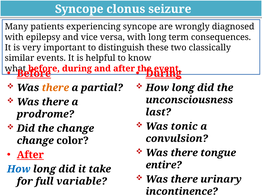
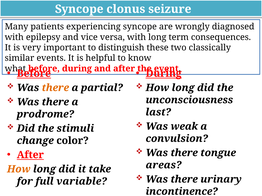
tonic: tonic -> weak
the change: change -> stimuli
entire: entire -> areas
How at (19, 169) colour: blue -> orange
